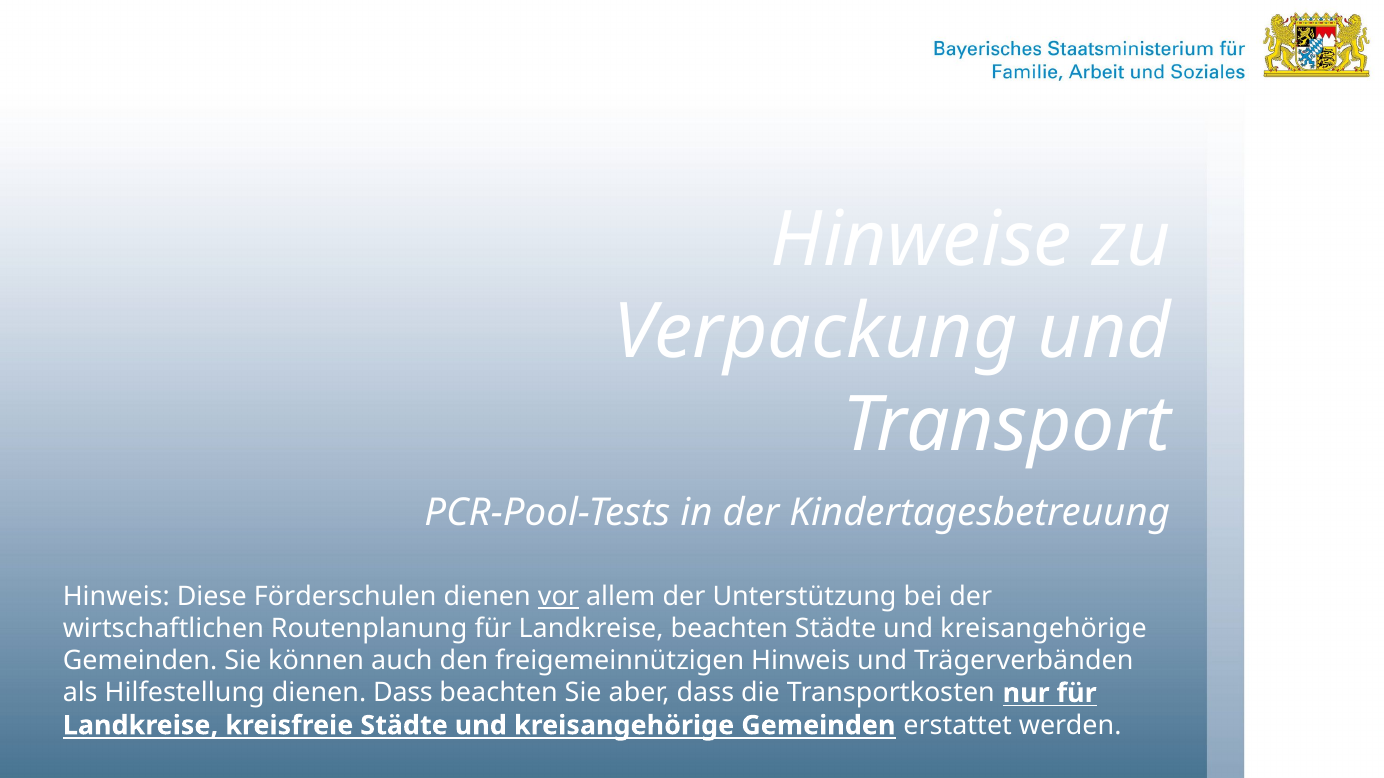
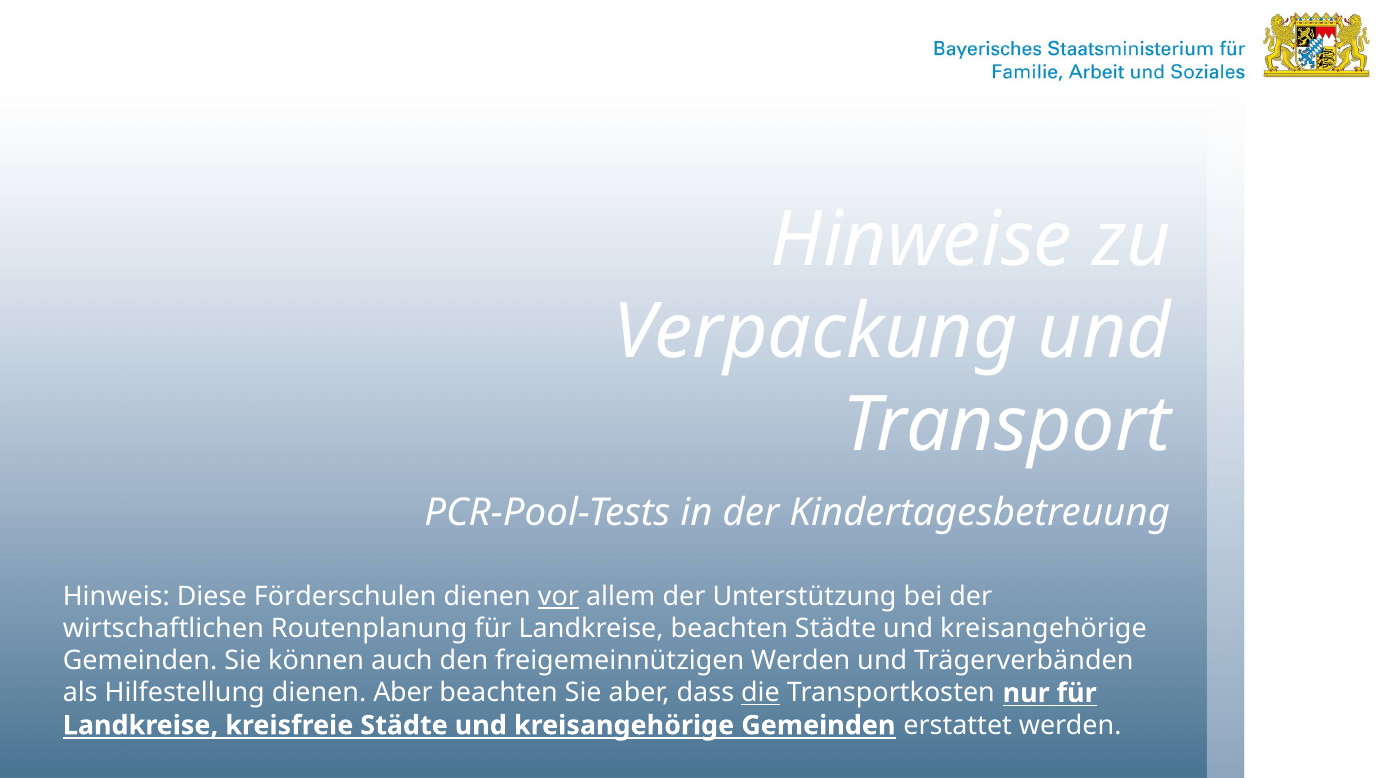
freigemeinnützigen Hinweis: Hinweis -> Werden
dienen Dass: Dass -> Aber
die underline: none -> present
